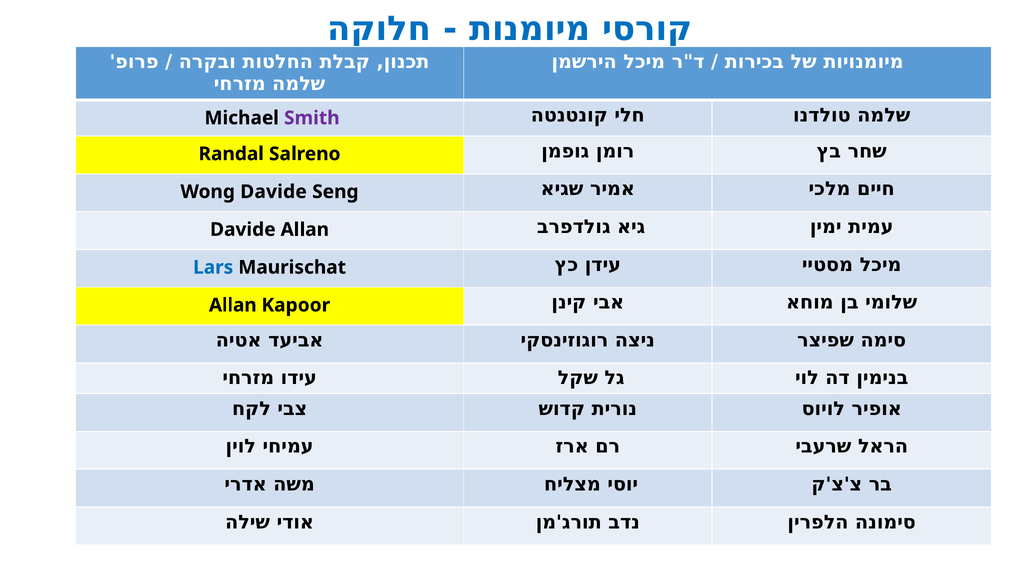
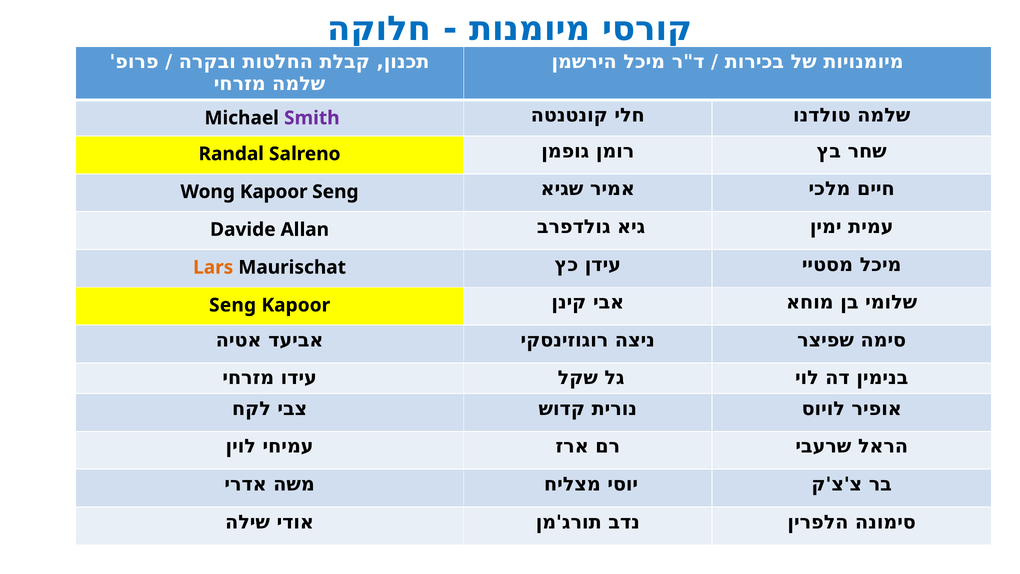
Wong Davide: Davide -> Kapoor
Lars colour: blue -> orange
Allan at (233, 305): Allan -> Seng
